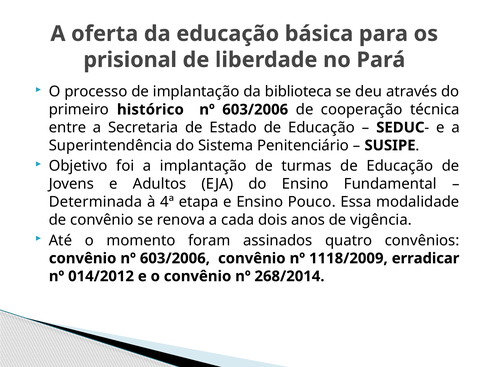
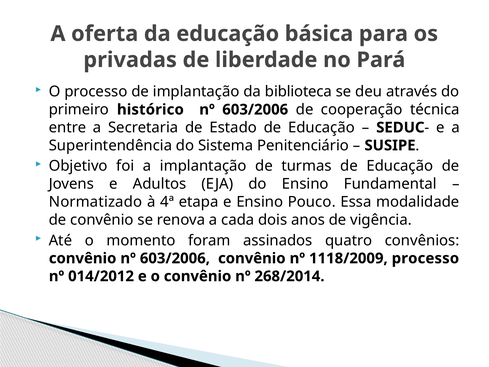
prisional: prisional -> privadas
Determinada: Determinada -> Normatizado
1118/2009 erradicar: erradicar -> processo
